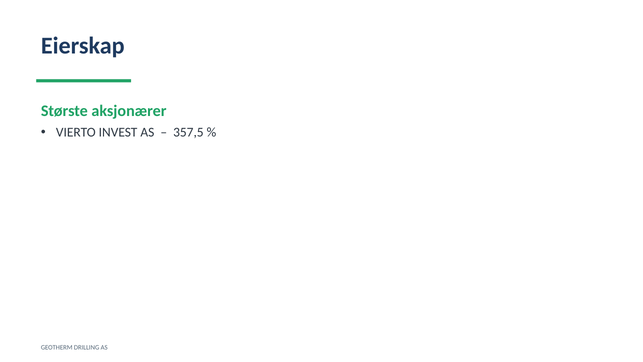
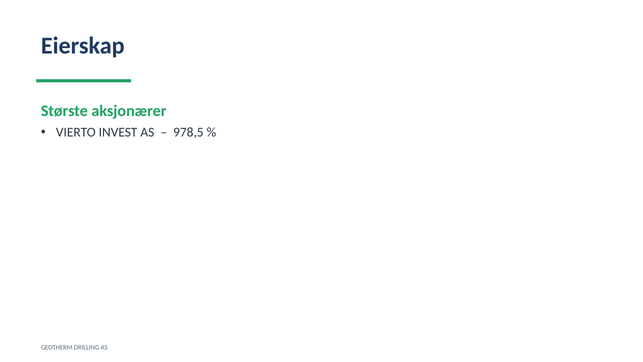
357,5: 357,5 -> 978,5
